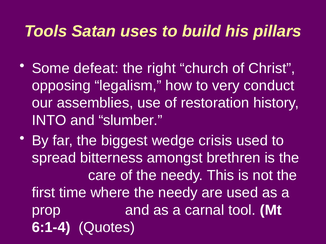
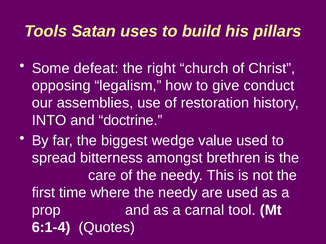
very: very -> give
slumber: slumber -> doctrine
crisis: crisis -> value
